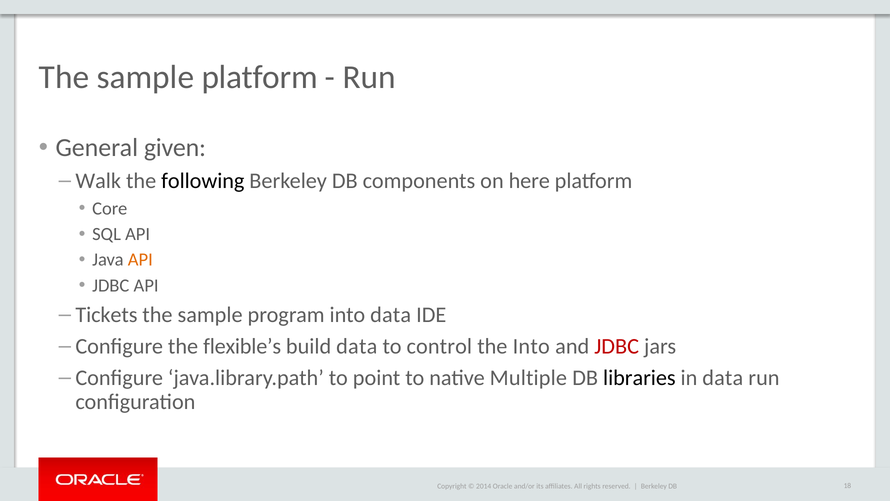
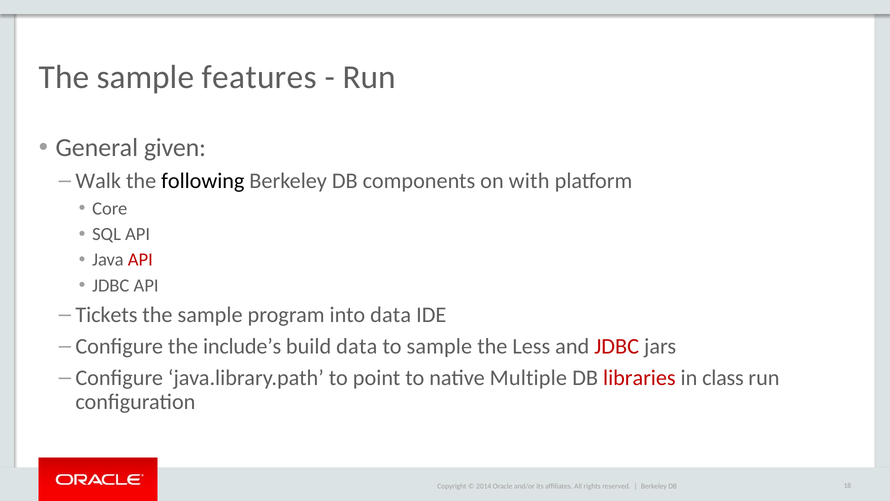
sample platform: platform -> features
here: here -> with
API at (140, 260) colour: orange -> red
flexible’s: flexible’s -> include’s
to control: control -> sample
the Into: Into -> Less
libraries colour: black -> red
in data: data -> class
